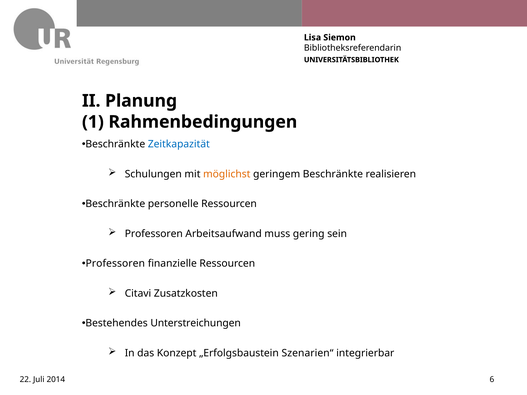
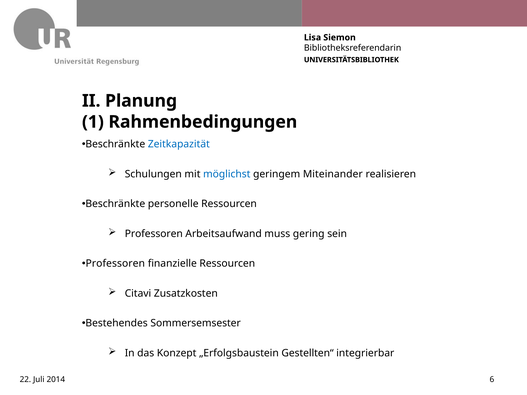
möglichst colour: orange -> blue
geringem Beschränkte: Beschränkte -> Miteinander
Unterstreichungen: Unterstreichungen -> Sommersemsester
Szenarien“: Szenarien“ -> Gestellten“
